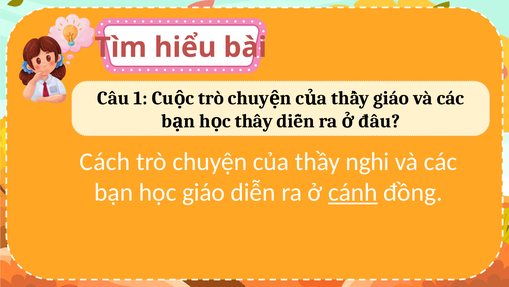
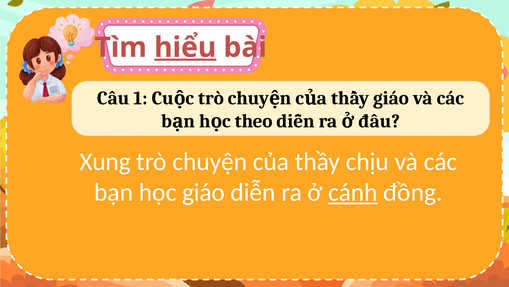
hiểu underline: none -> present
thầy at (254, 121): thầy -> theo
Cách: Cách -> Xung
nghi: nghi -> chịu
